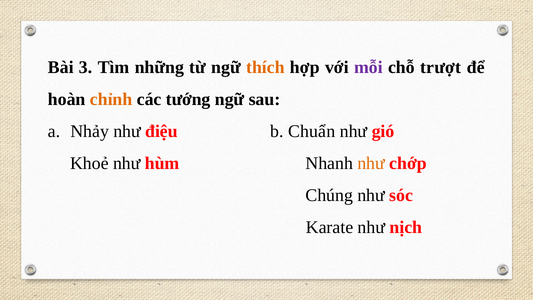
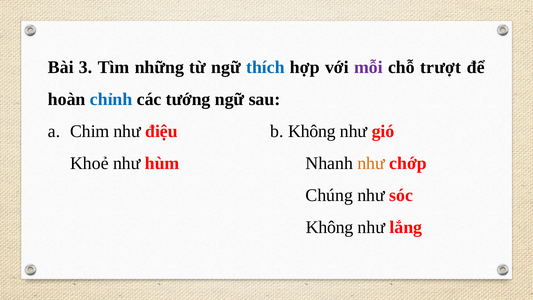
thích colour: orange -> blue
chỉnh colour: orange -> blue
Nhảy: Nhảy -> Chim
b Chuẩn: Chuẩn -> Không
Karate at (330, 227): Karate -> Không
nịch: nịch -> lắng
